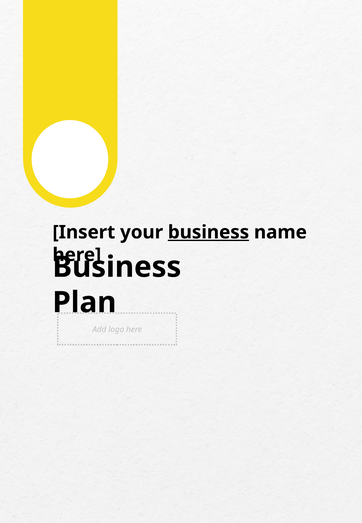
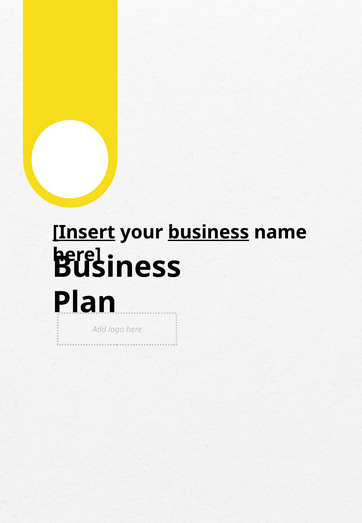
Insert underline: none -> present
